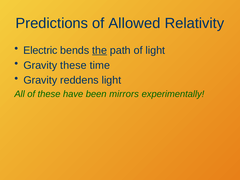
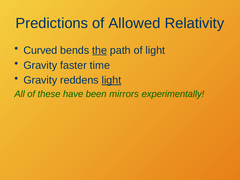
Electric: Electric -> Curved
Gravity these: these -> faster
light at (111, 80) underline: none -> present
